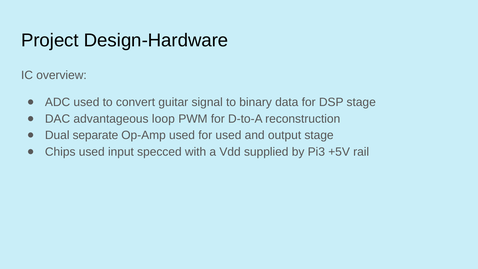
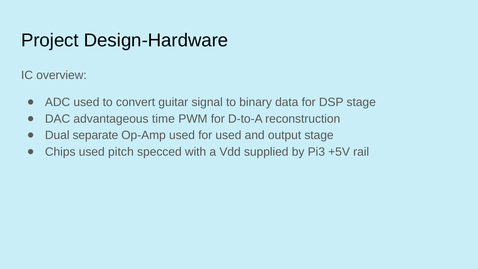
loop: loop -> time
input: input -> pitch
